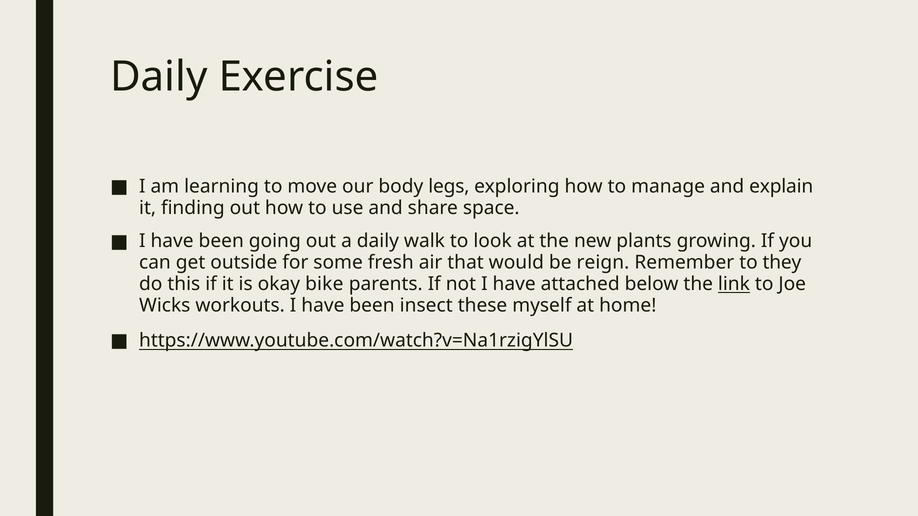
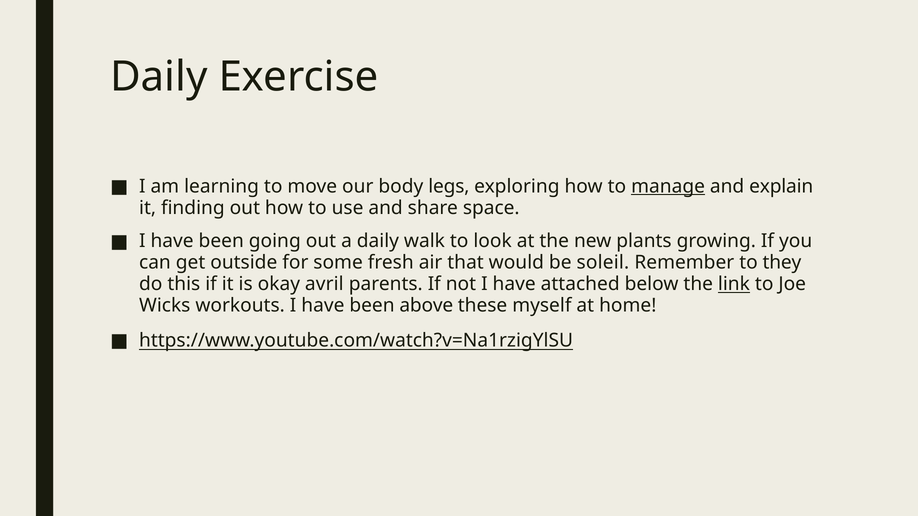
manage underline: none -> present
reign: reign -> soleil
bike: bike -> avril
insect: insect -> above
